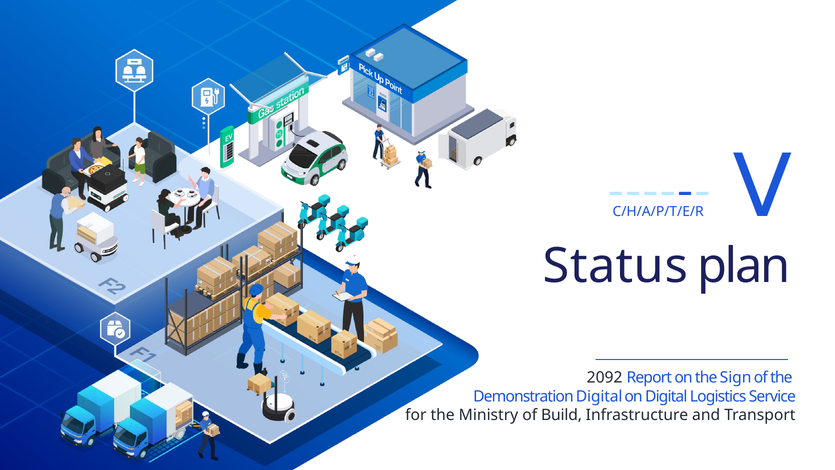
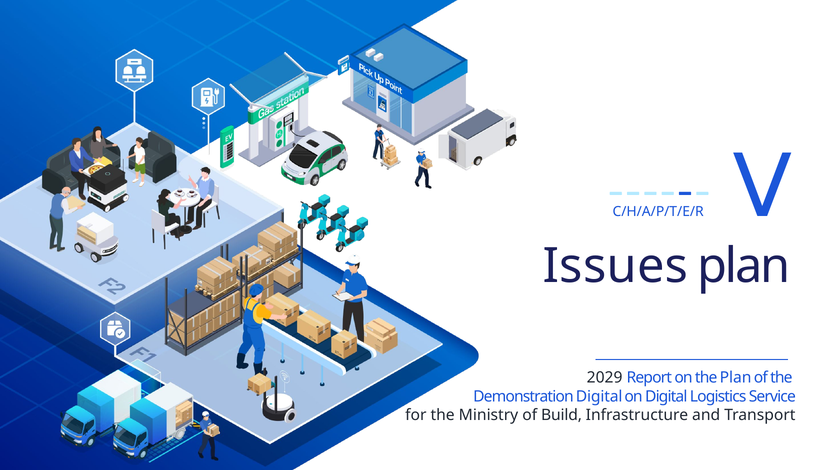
Status: Status -> Issues
2092: 2092 -> 2029
the Sign: Sign -> Plan
